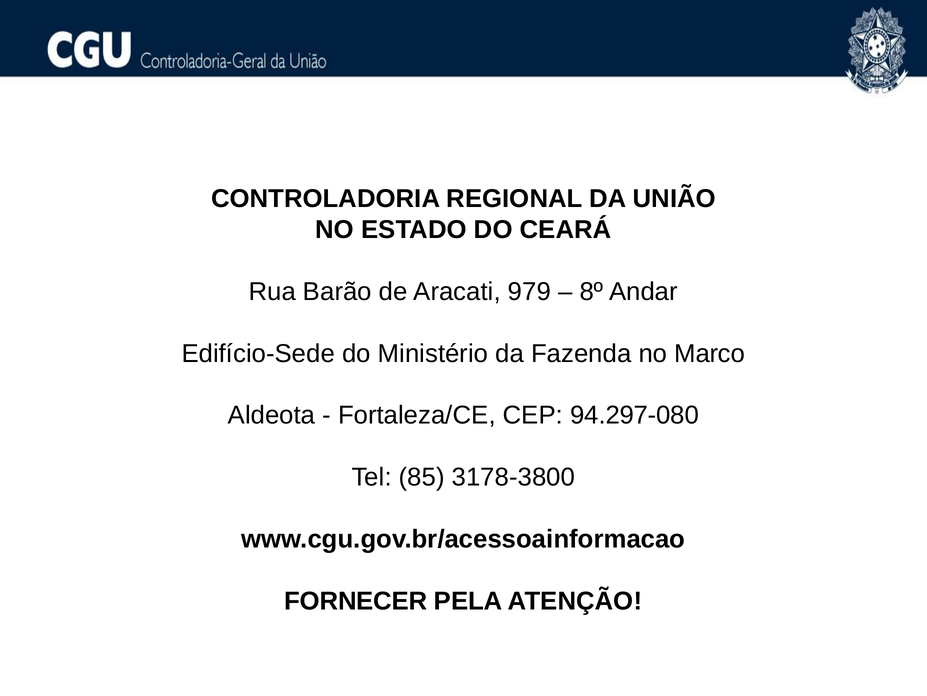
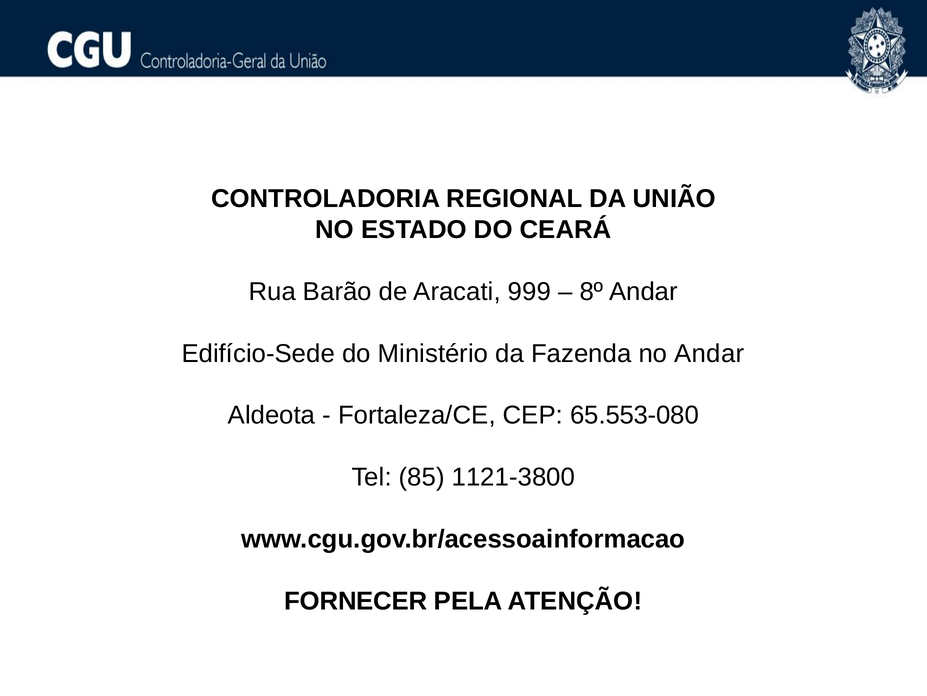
979: 979 -> 999
no Marco: Marco -> Andar
94.297-080: 94.297-080 -> 65.553-080
3178-3800: 3178-3800 -> 1121-3800
